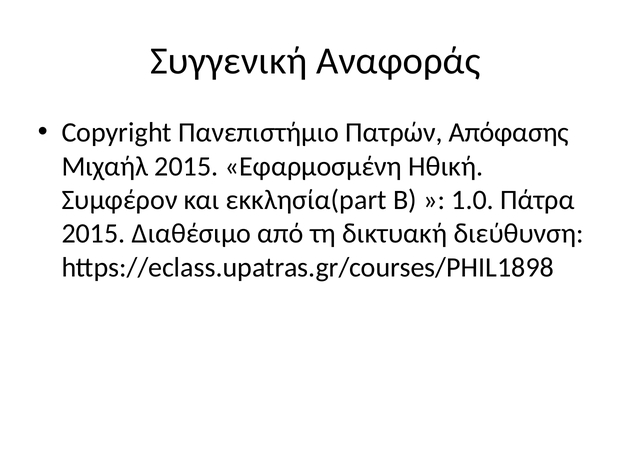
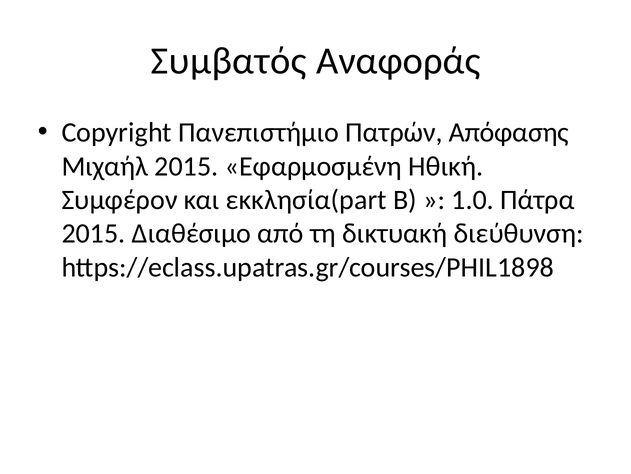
Συγγενική: Συγγενική -> Συμβατός
